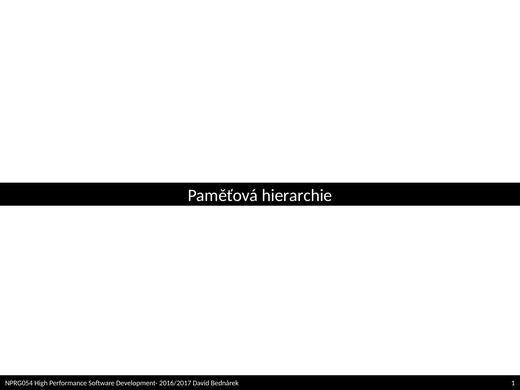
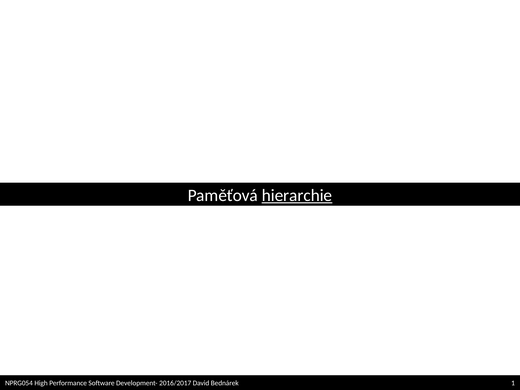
hierarchie underline: none -> present
